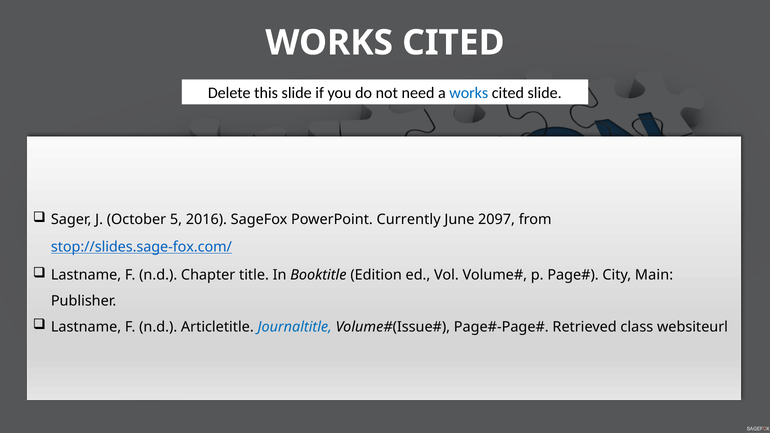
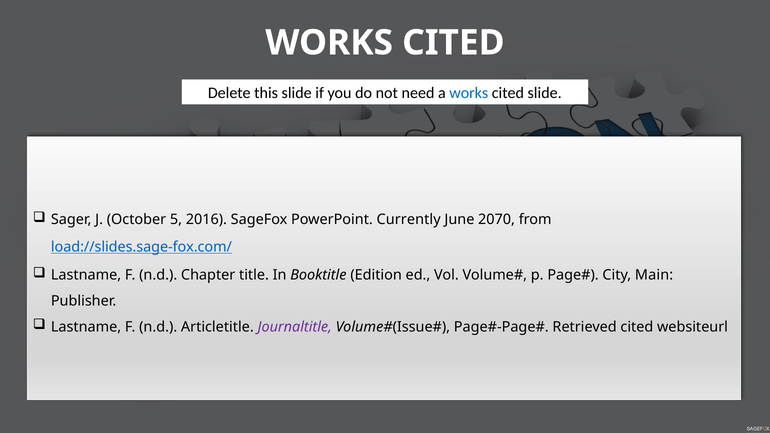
2097: 2097 -> 2070
stop://slides.sage-fox.com/: stop://slides.sage-fox.com/ -> load://slides.sage-fox.com/
Journaltitle colour: blue -> purple
Retrieved class: class -> cited
